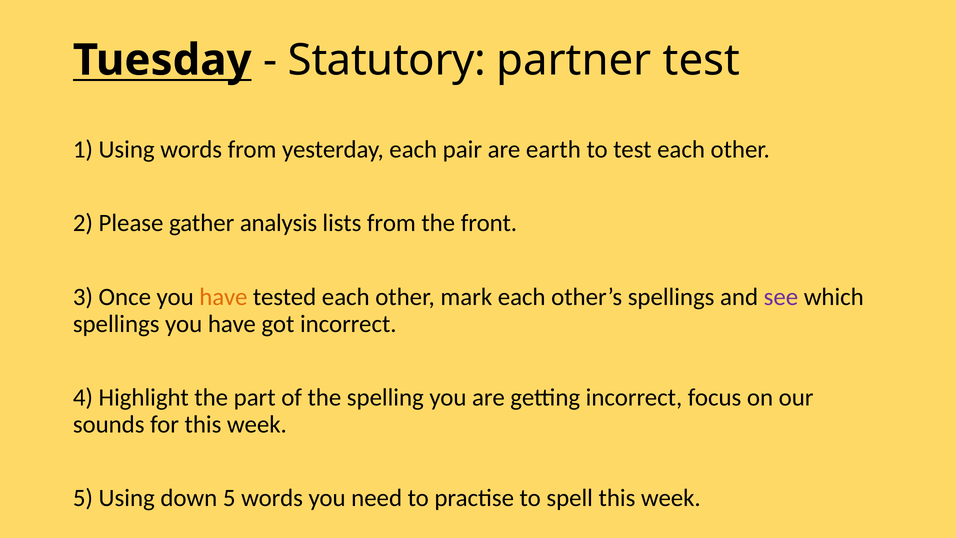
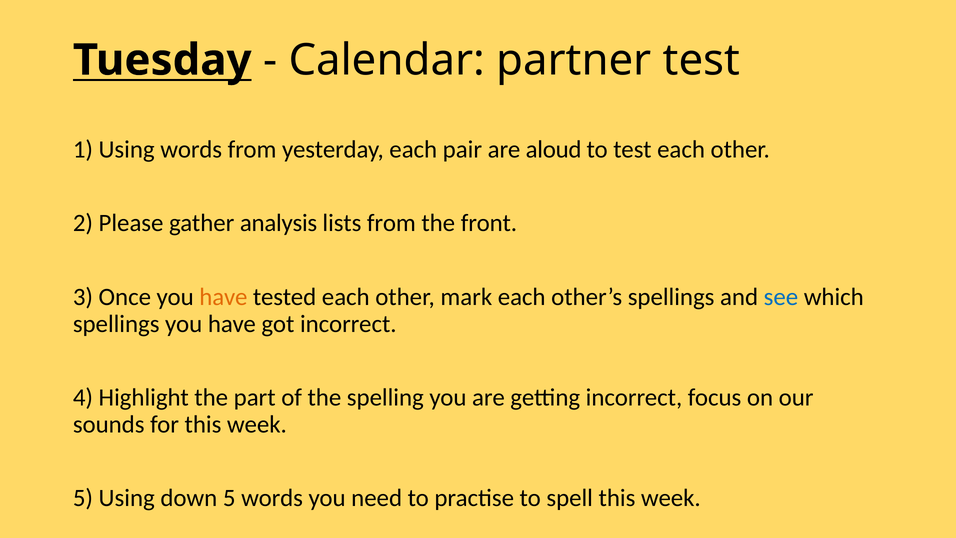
Statutory: Statutory -> Calendar
earth: earth -> aloud
see colour: purple -> blue
